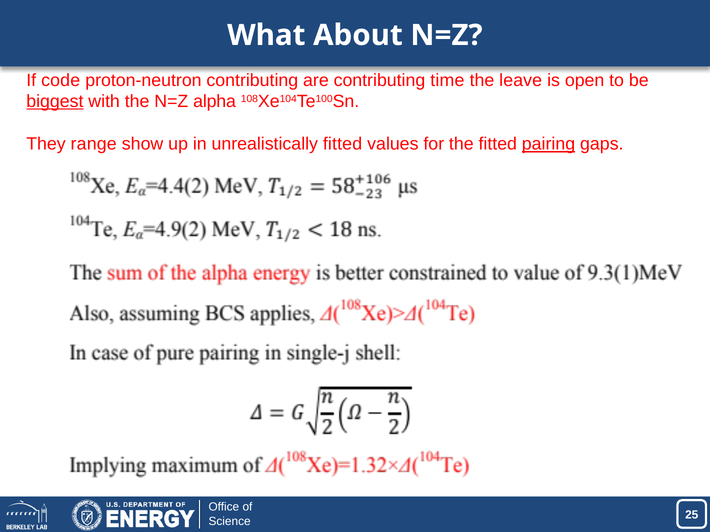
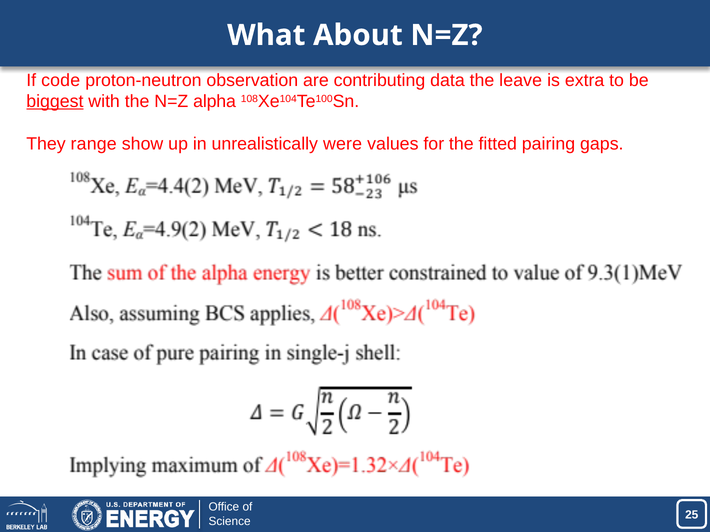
proton-neutron contributing: contributing -> observation
time: time -> data
open: open -> extra
unrealistically fitted: fitted -> were
pairing underline: present -> none
